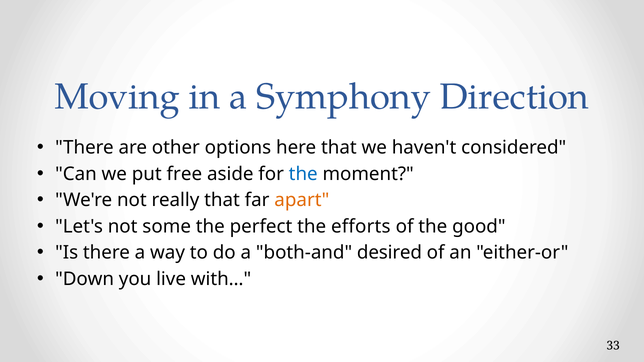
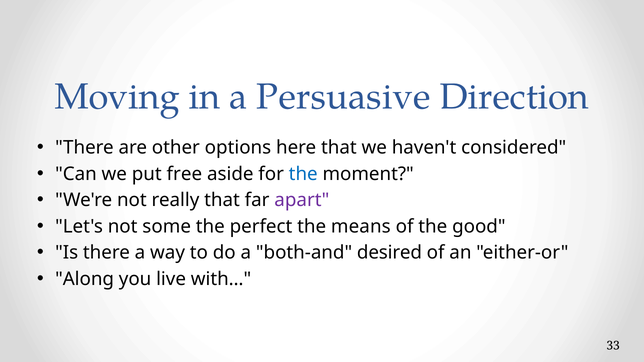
Symphony: Symphony -> Persuasive
apart colour: orange -> purple
efforts: efforts -> means
Down: Down -> Along
